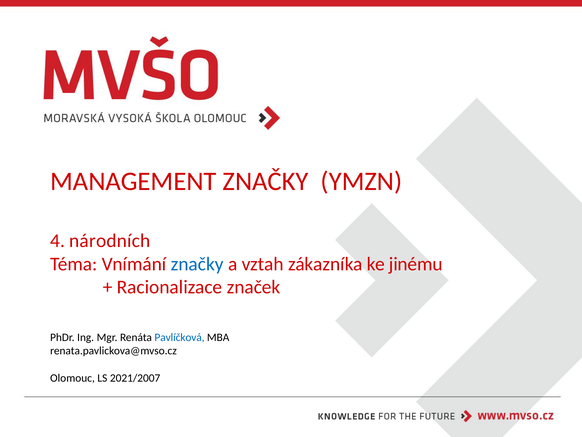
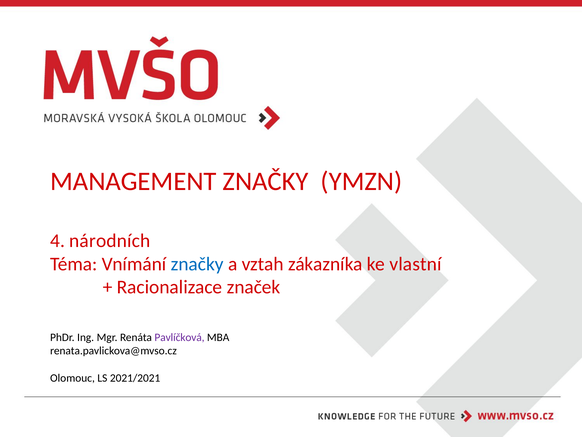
jinému: jinému -> vlastní
Pavlíčková colour: blue -> purple
2021/2007: 2021/2007 -> 2021/2021
